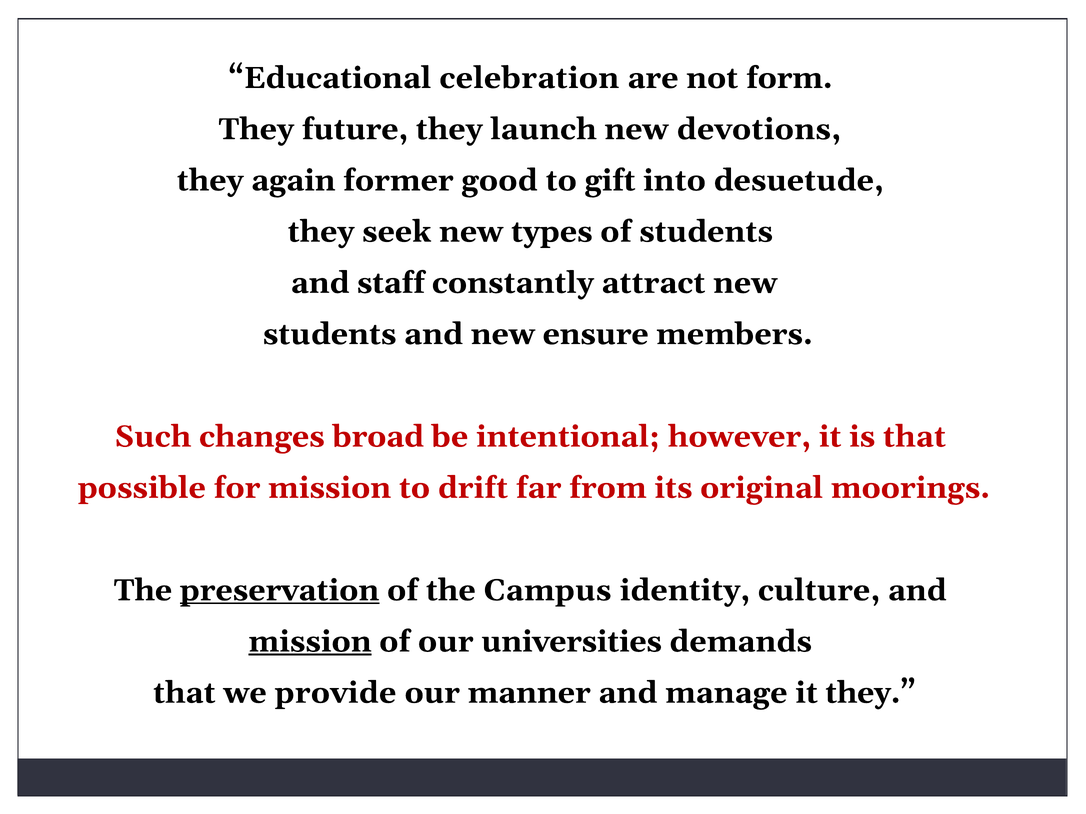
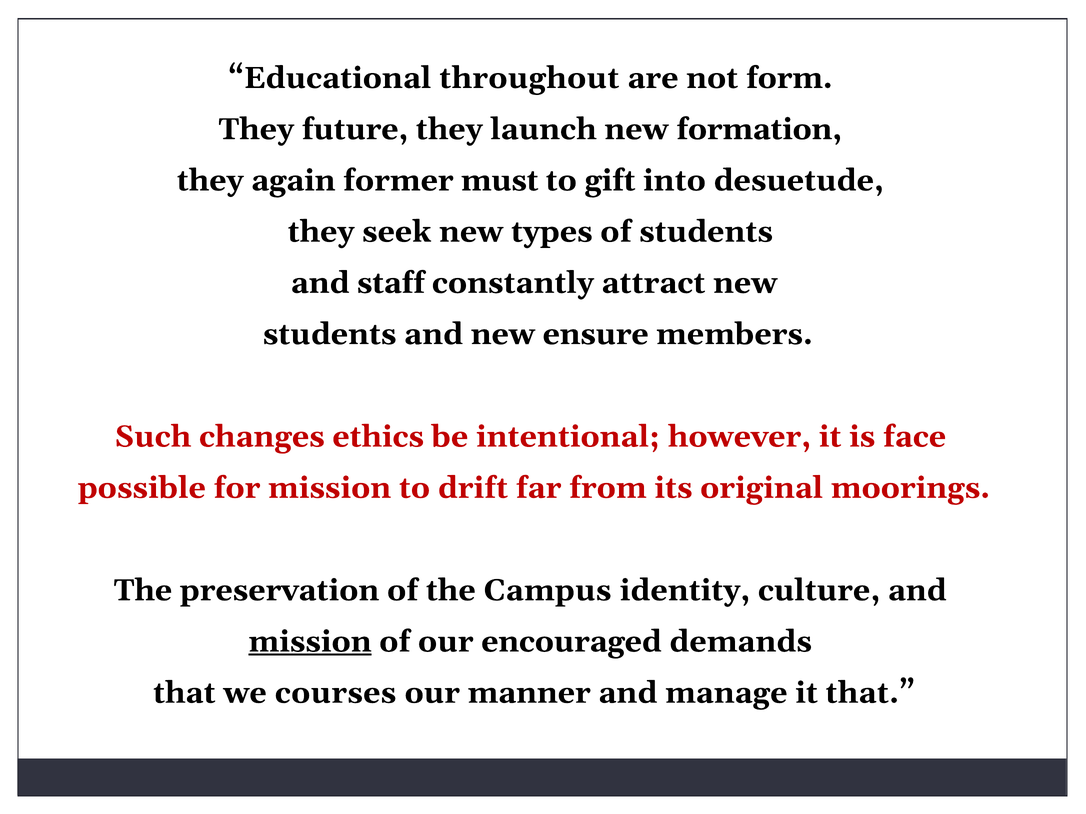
celebration: celebration -> throughout
devotions: devotions -> formation
good: good -> must
broad: broad -> ethics
is that: that -> face
preservation underline: present -> none
universities: universities -> encouraged
provide: provide -> courses
it they: they -> that
